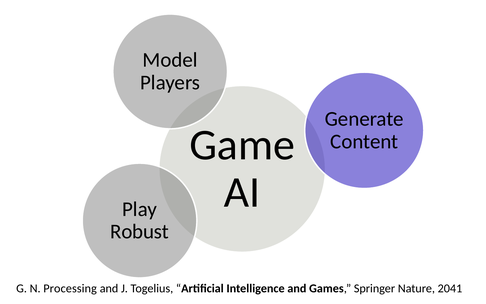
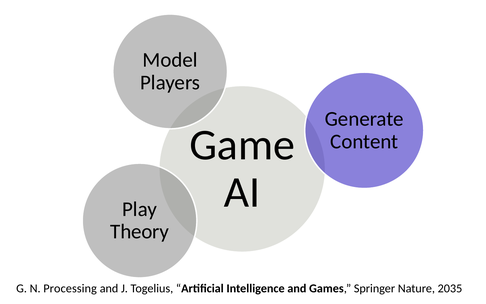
Robust: Robust -> Theory
2041: 2041 -> 2035
